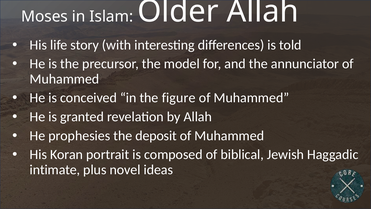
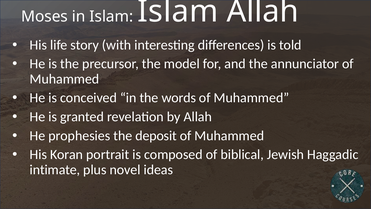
Islam Older: Older -> Islam
figure: figure -> words
